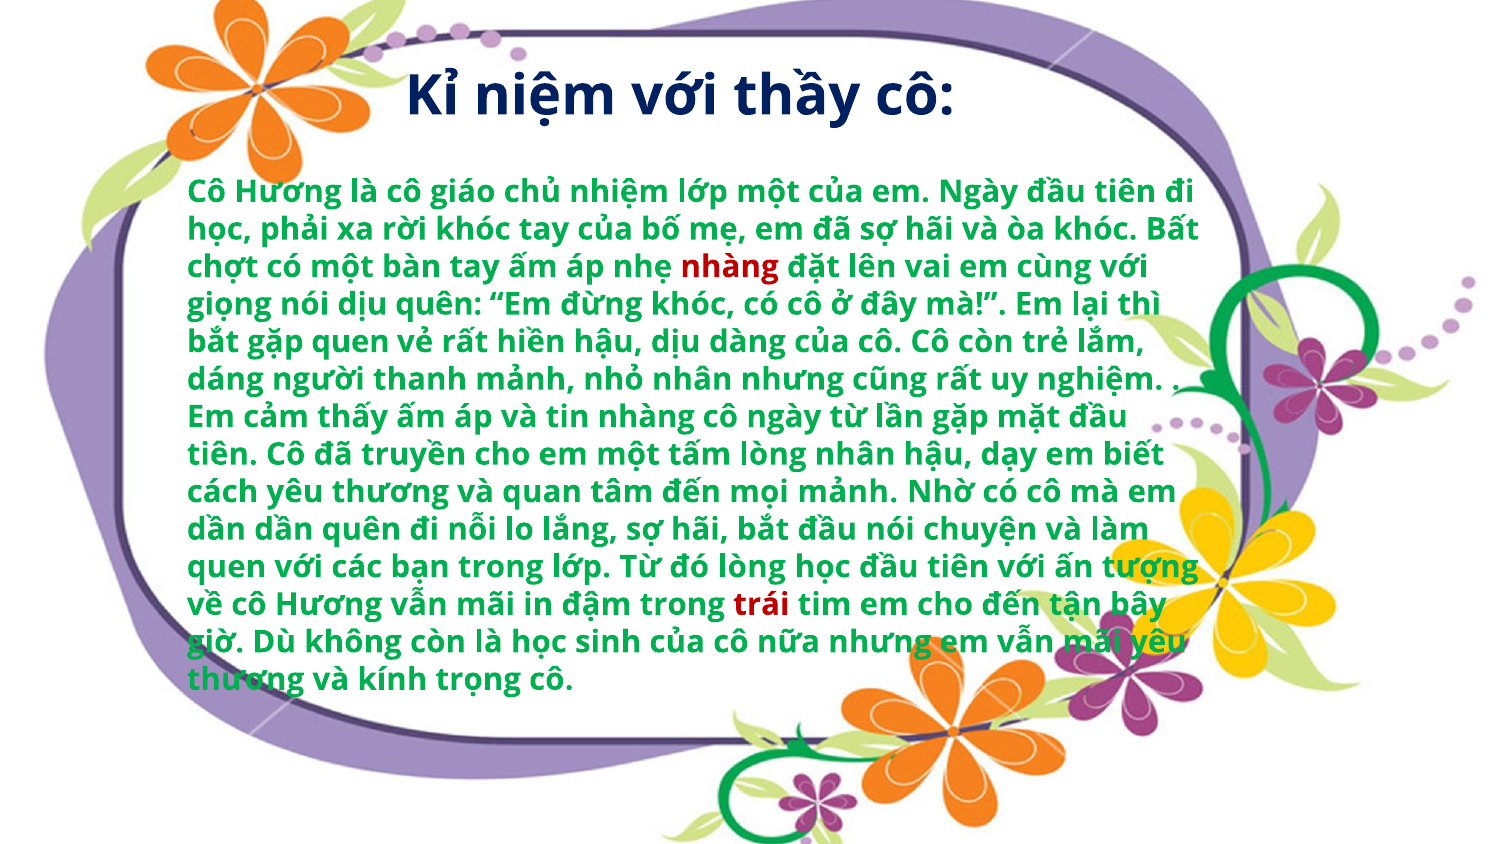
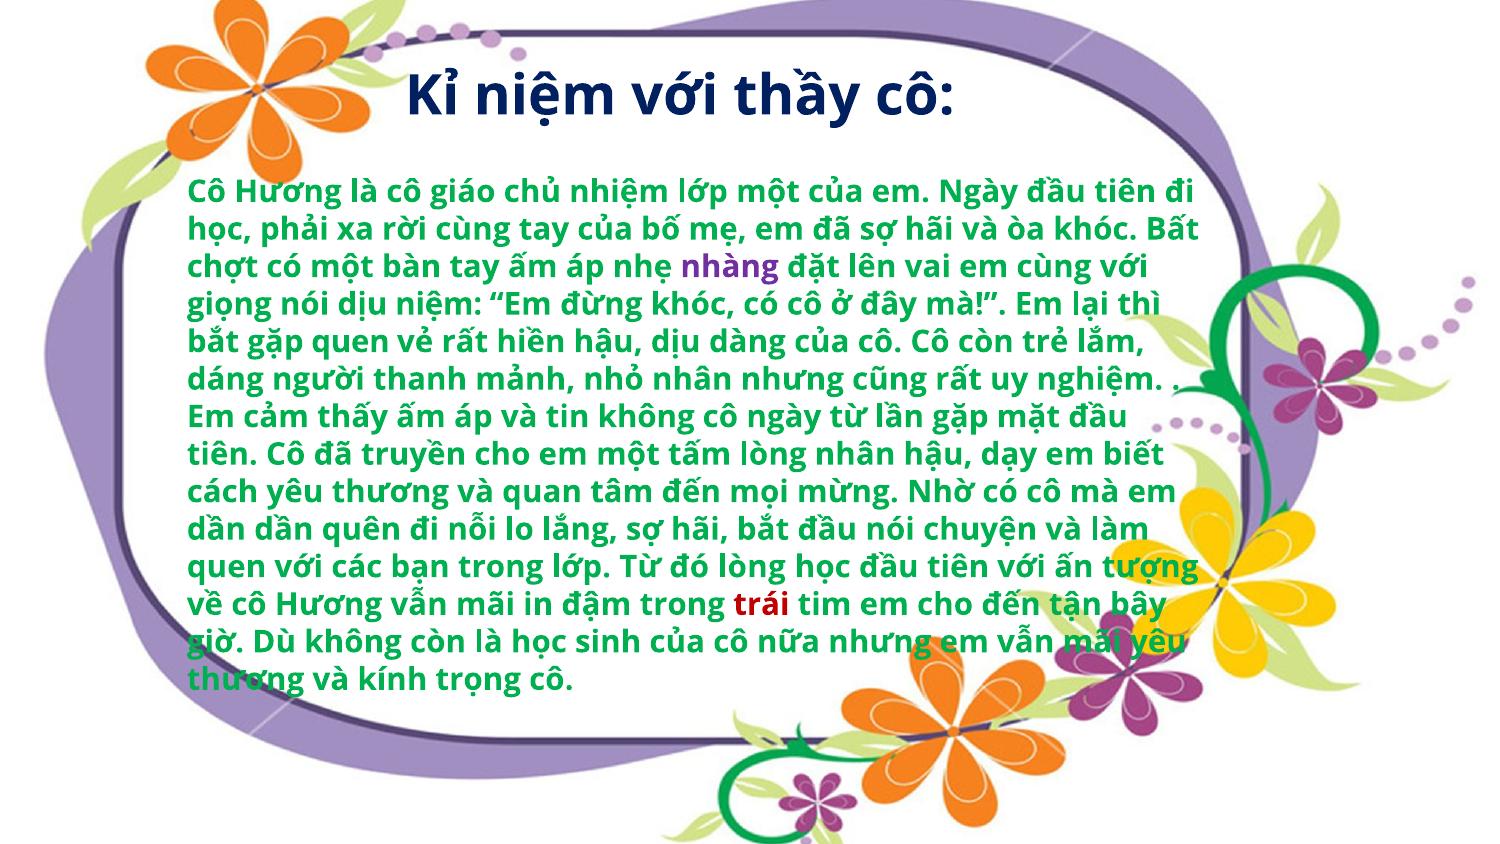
rời khóc: khóc -> cùng
nhàng at (730, 267) colour: red -> purple
dịu quên: quên -> niệm
tin nhàng: nhàng -> không
mọi mảnh: mảnh -> mừng
